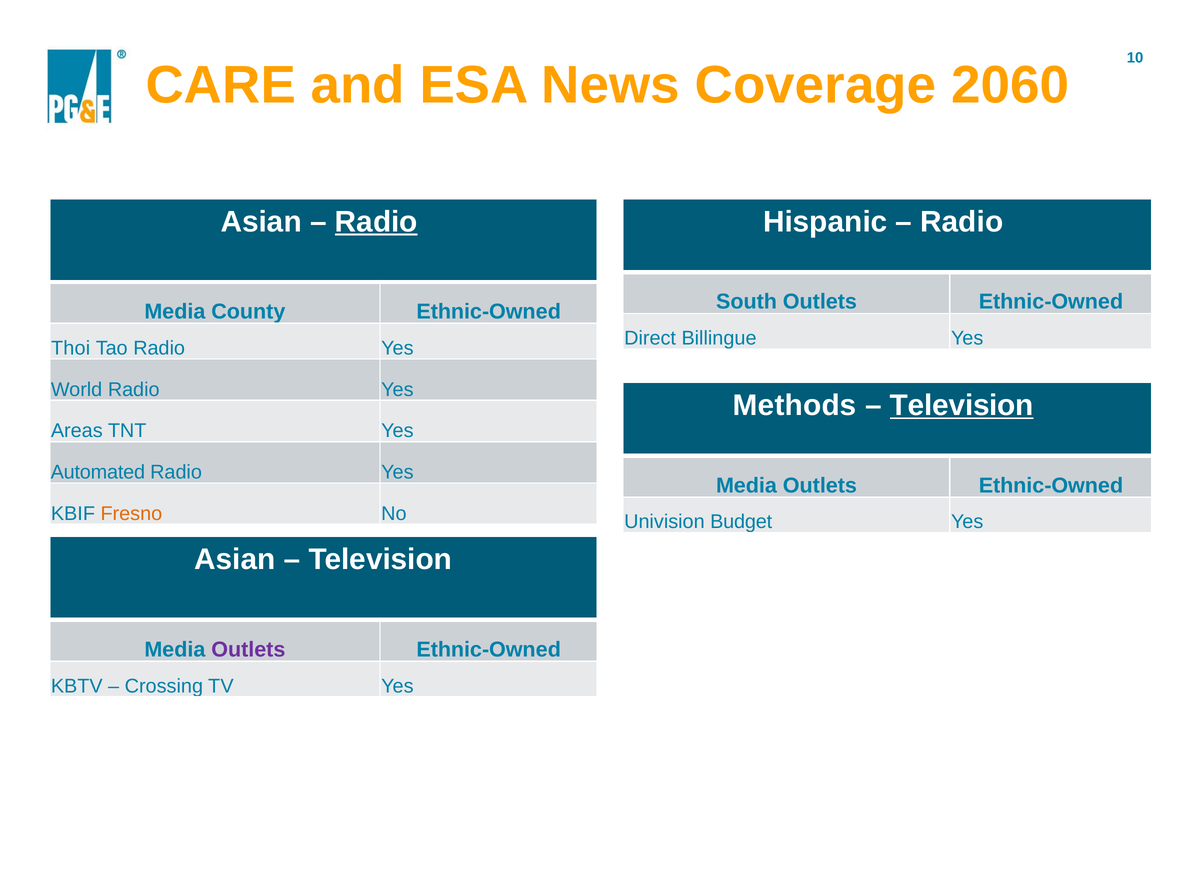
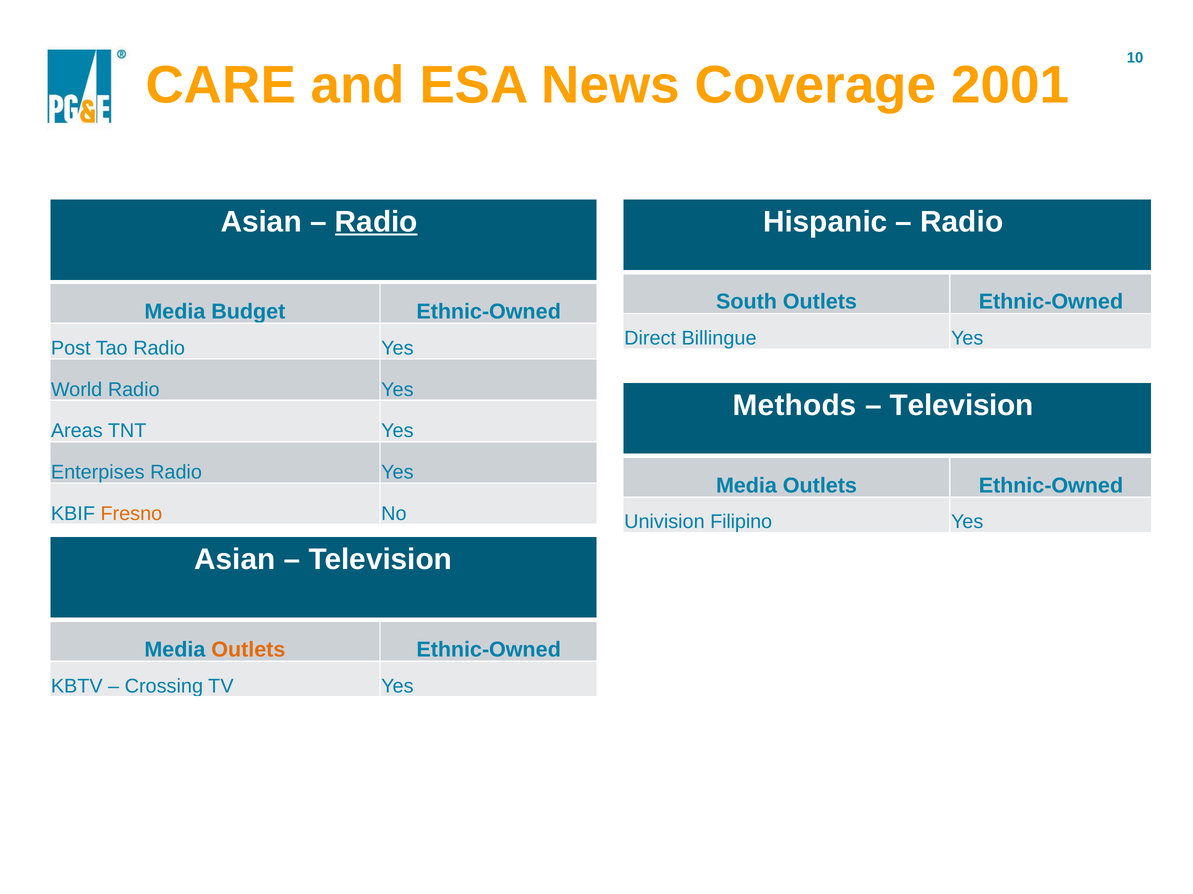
2060: 2060 -> 2001
County: County -> Budget
Thoi: Thoi -> Post
Television at (962, 406) underline: present -> none
Automated: Automated -> Enterpises
Budget: Budget -> Filipino
Outlets at (248, 650) colour: purple -> orange
